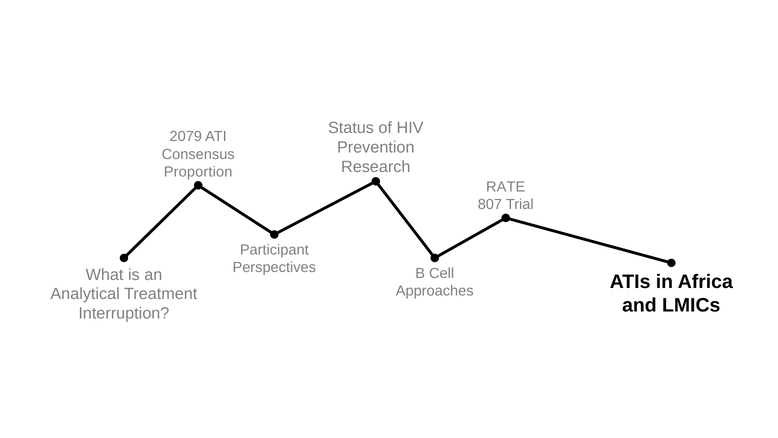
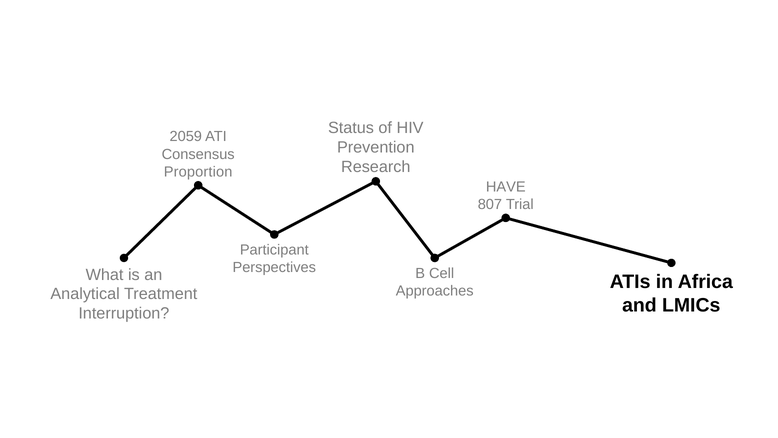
2079: 2079 -> 2059
RATE: RATE -> HAVE
